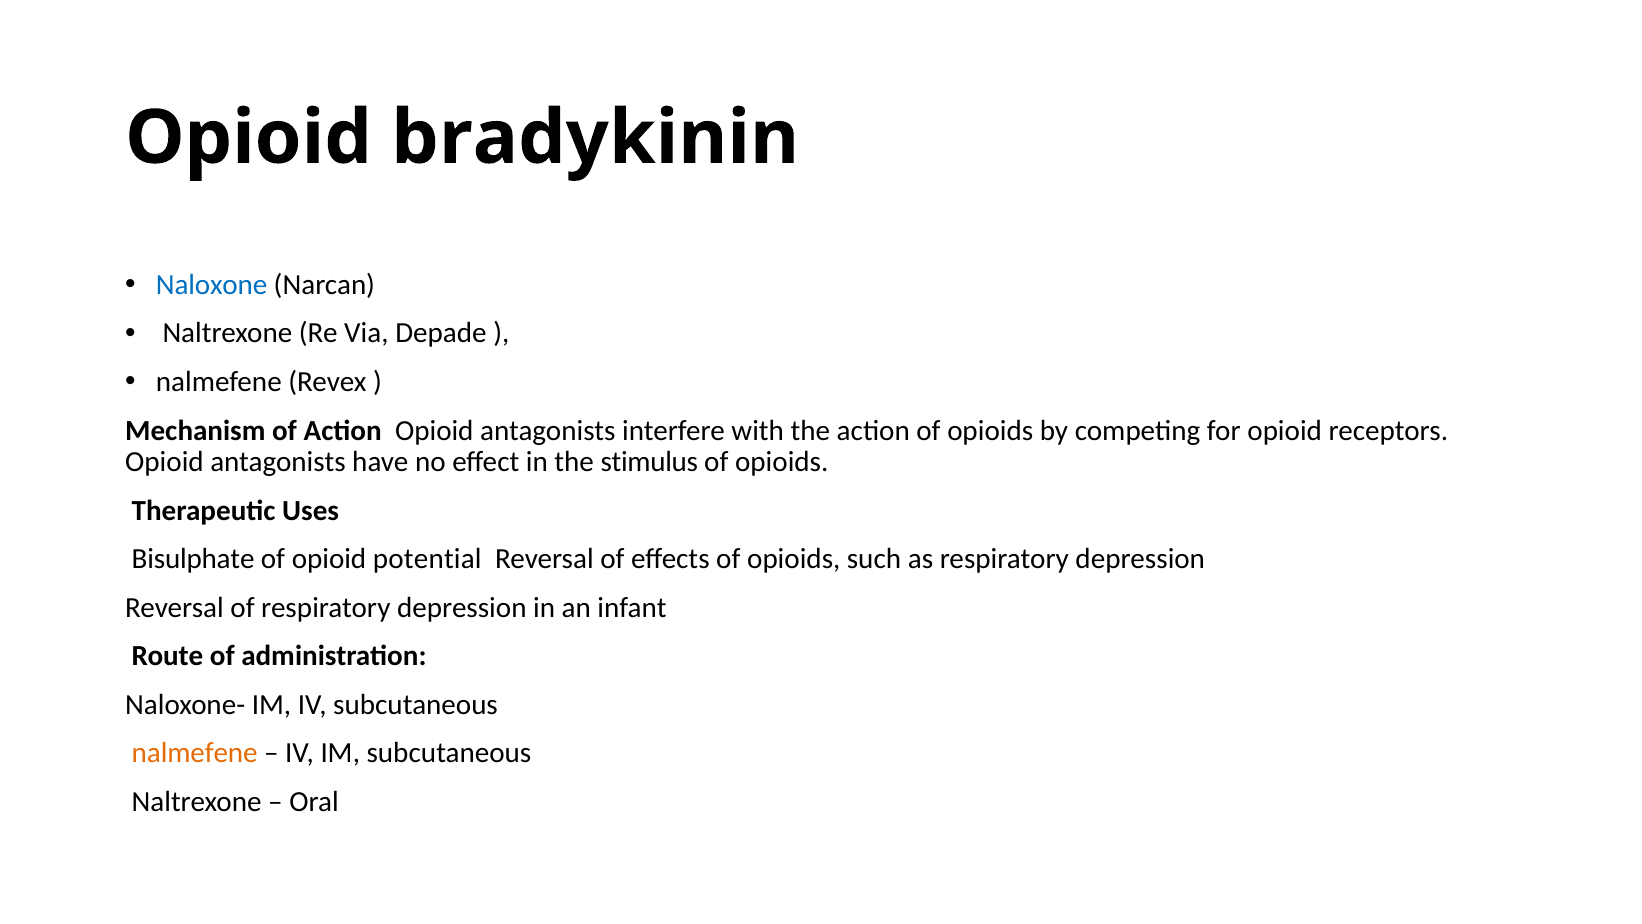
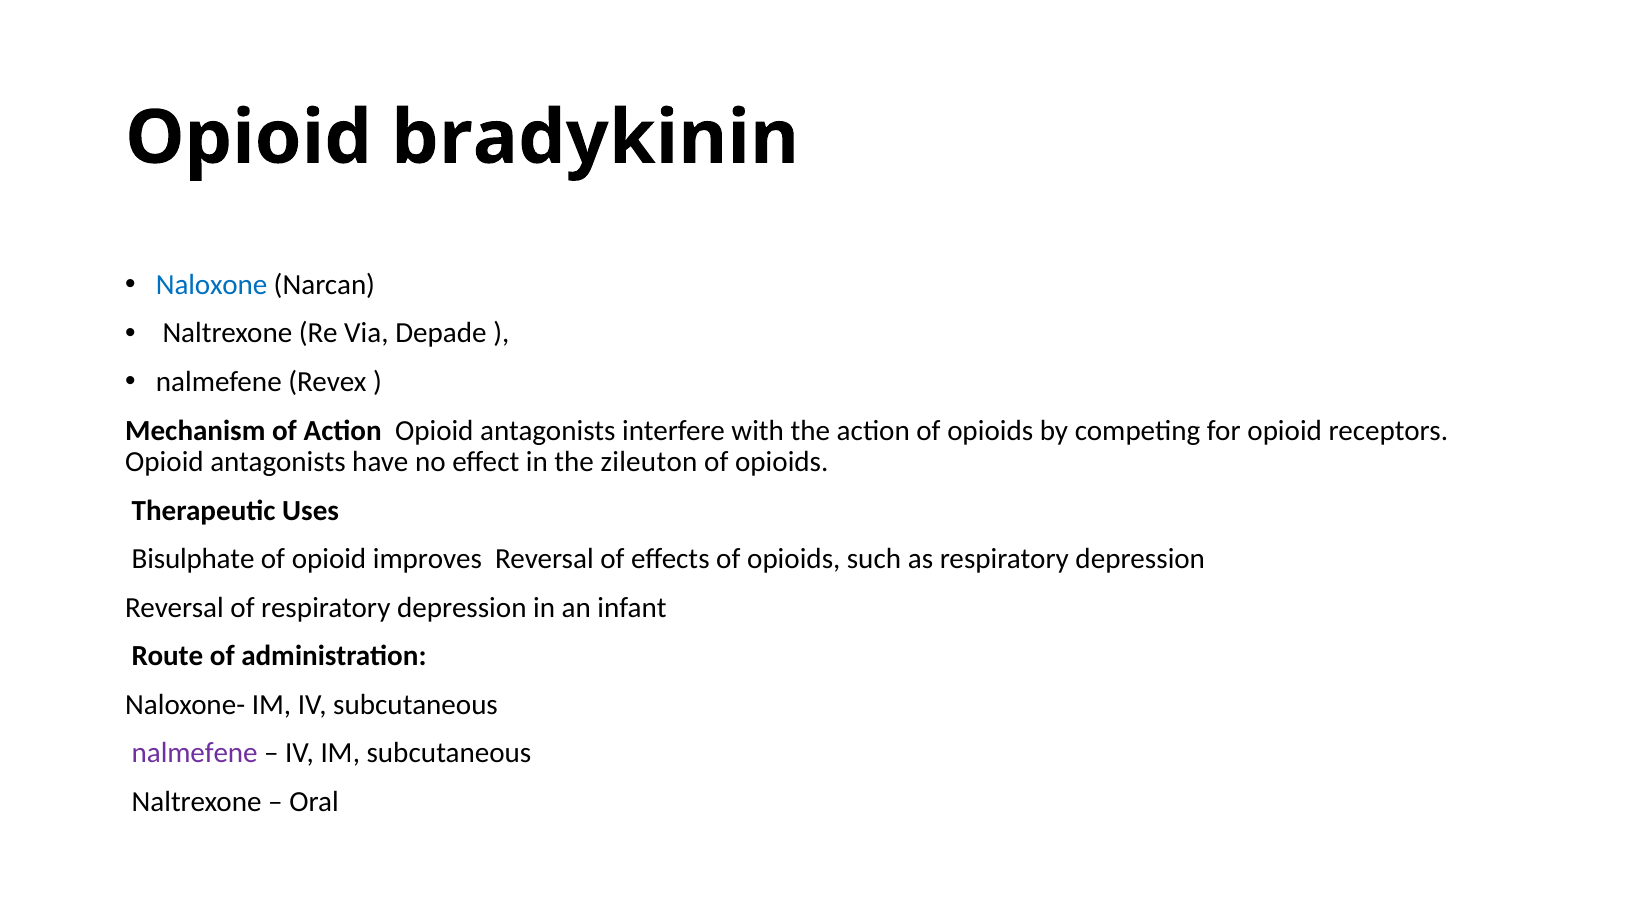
stimulus: stimulus -> zileuton
potential: potential -> improves
nalmefene at (195, 753) colour: orange -> purple
